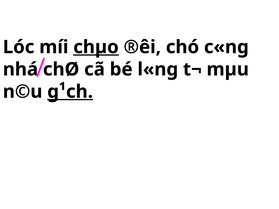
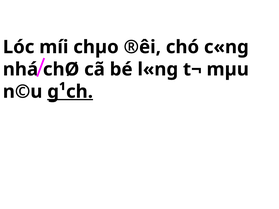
chµo underline: present -> none
